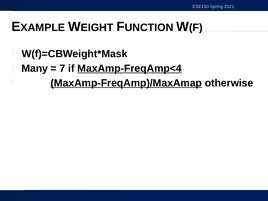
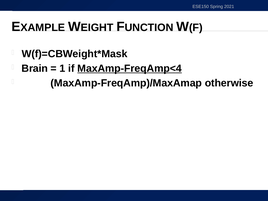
Many: Many -> Brain
7: 7 -> 1
MaxAmp-FreqAmp)/MaxAmap underline: present -> none
